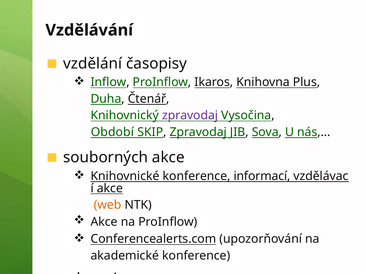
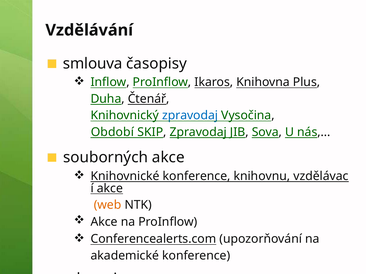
vzdělání: vzdělání -> smlouva
zpravodaj at (190, 116) colour: purple -> blue
informací: informací -> knihovnu
